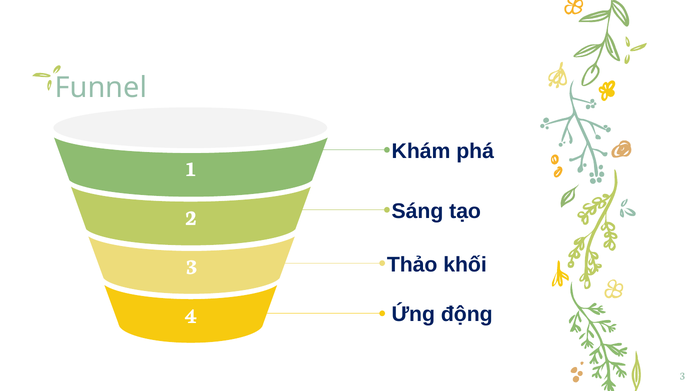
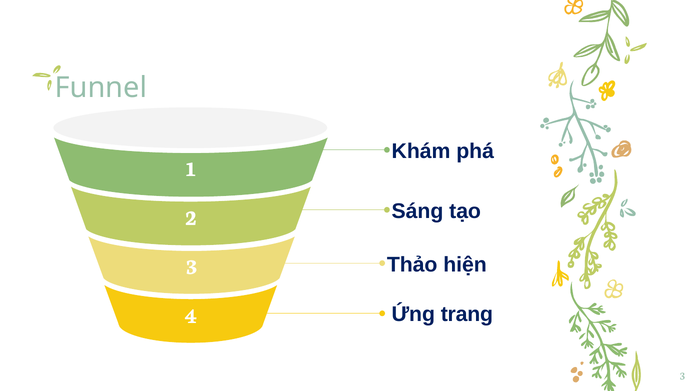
khối: khối -> hiện
động: động -> trang
